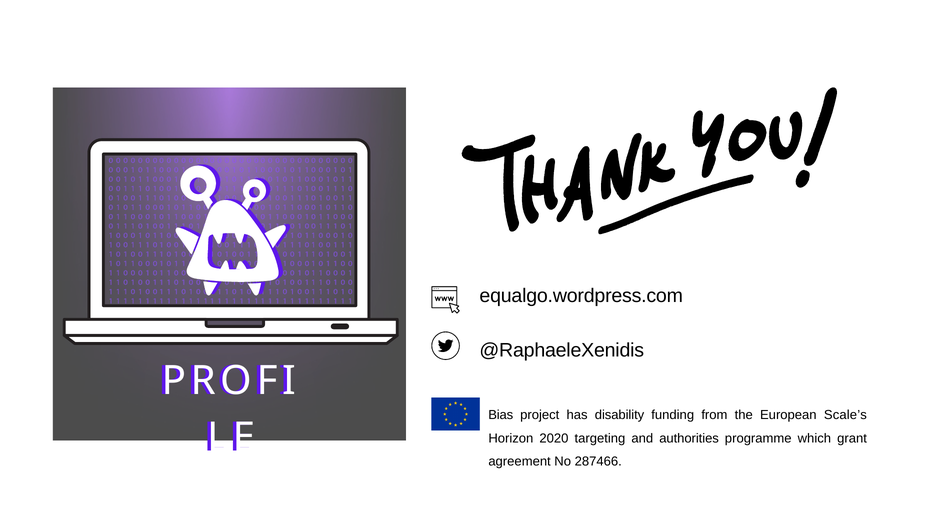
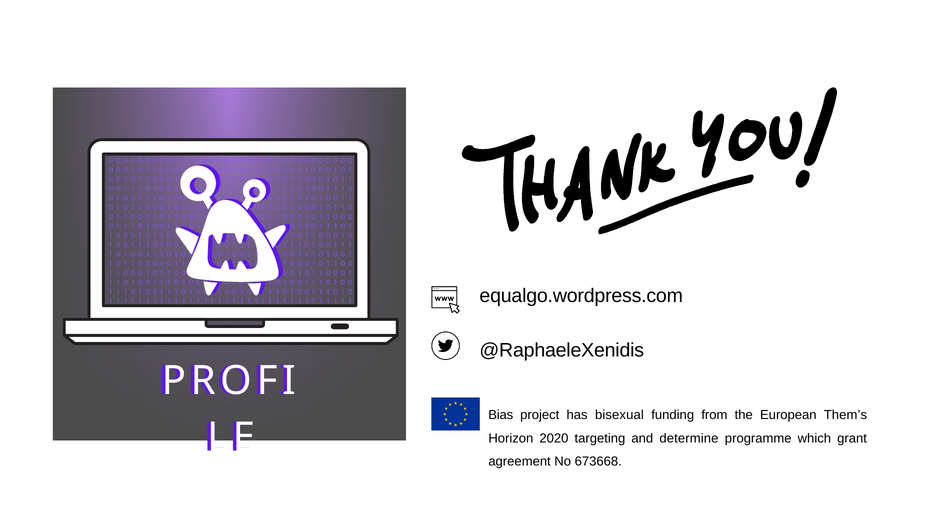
disability: disability -> bisexual
Scale’s: Scale’s -> Them’s
authorities: authorities -> determine
287466: 287466 -> 673668
